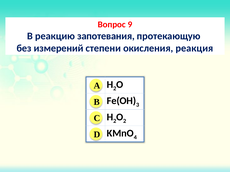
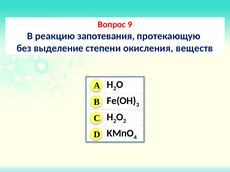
измерений: измерений -> выделение
реакция: реакция -> веществ
